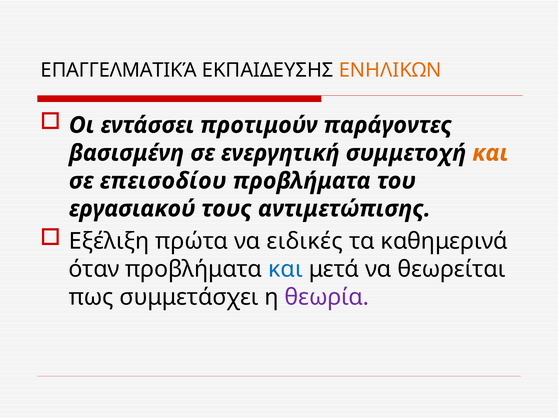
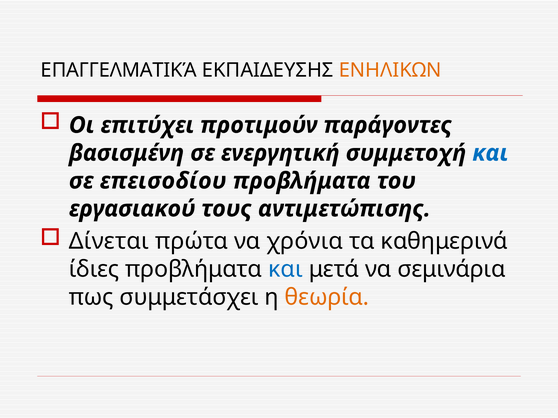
εντάσσει: εντάσσει -> επιτύχει
και at (490, 153) colour: orange -> blue
Εξέλιξη: Εξέλιξη -> Δίνεται
ειδικές: ειδικές -> χρόνια
όταν: όταν -> ίδιες
θεωρείται: θεωρείται -> σεμινάρια
θεωρία colour: purple -> orange
